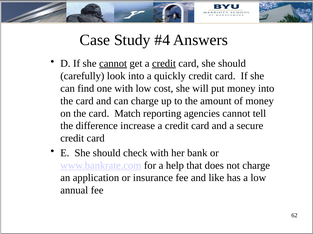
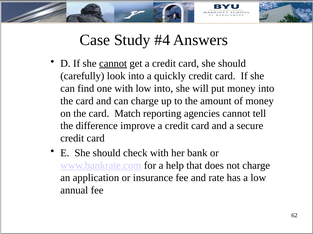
credit at (164, 64) underline: present -> none
low cost: cost -> into
increase: increase -> improve
like: like -> rate
